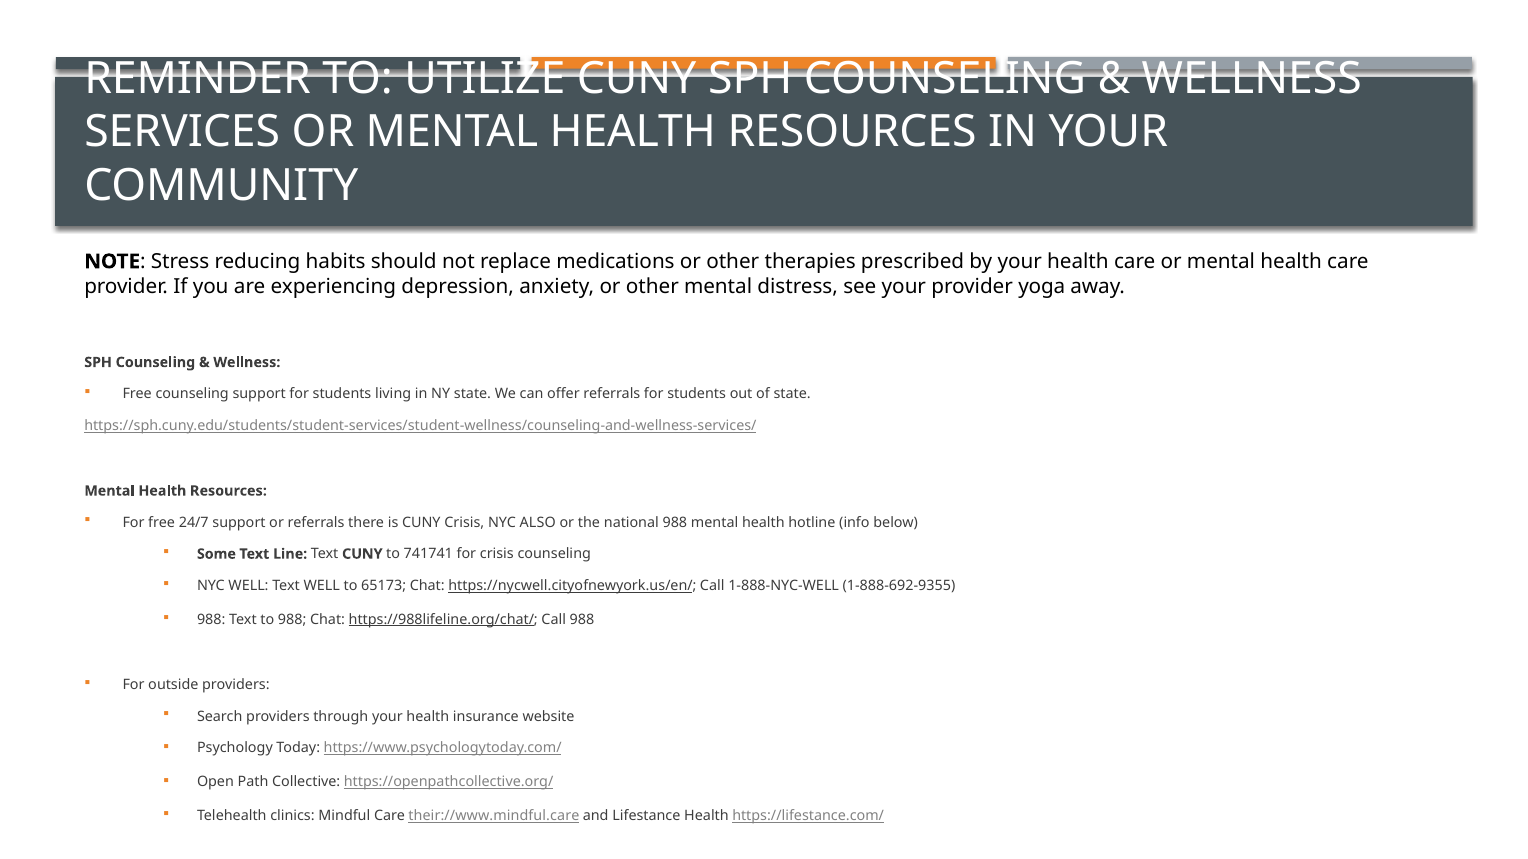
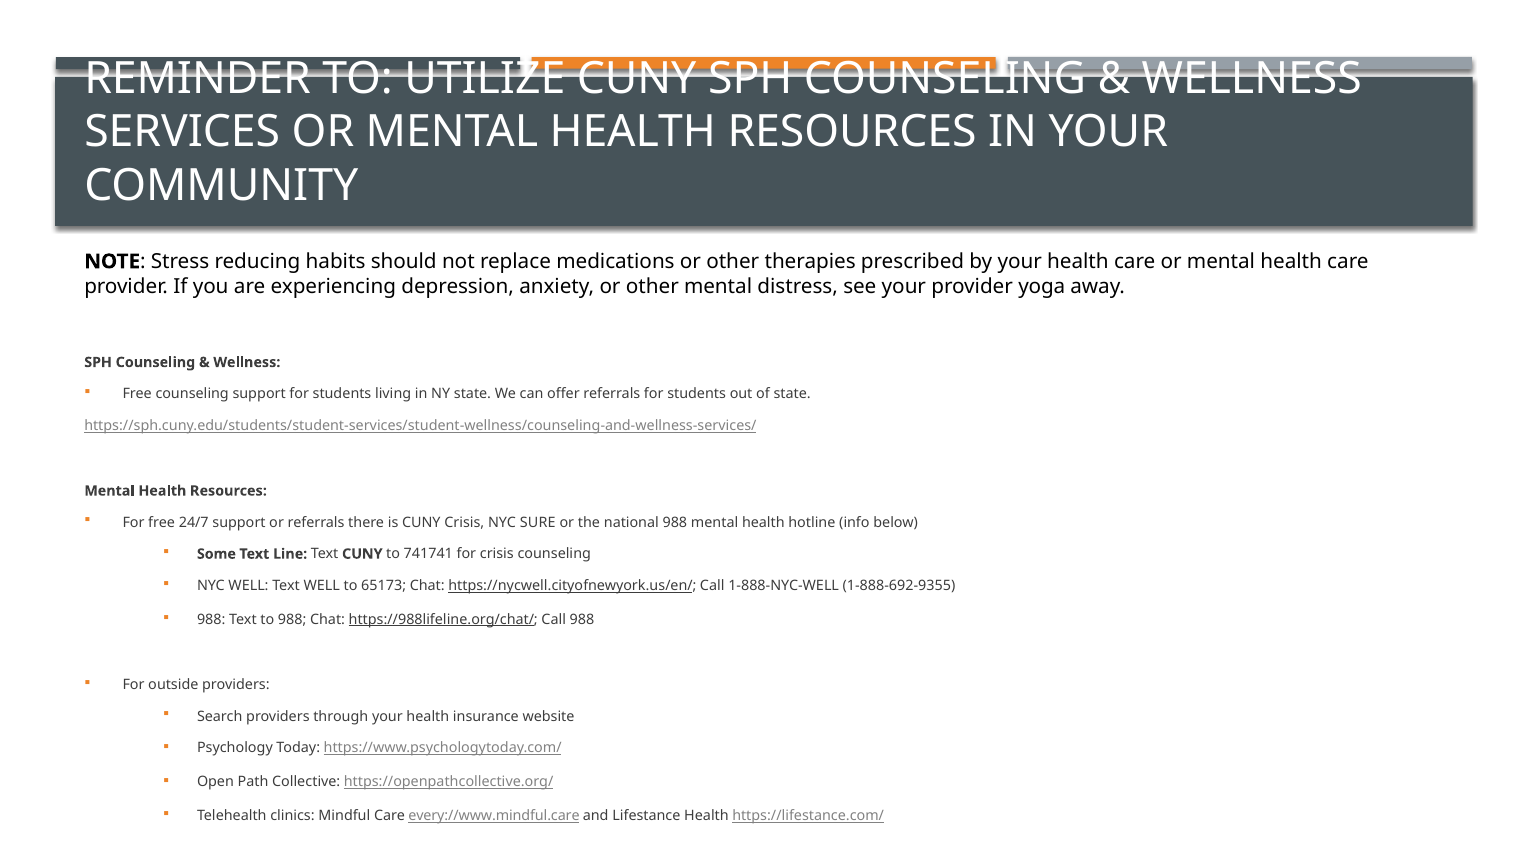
ALSO: ALSO -> SURE
their://www.mindful.care: their://www.mindful.care -> every://www.mindful.care
